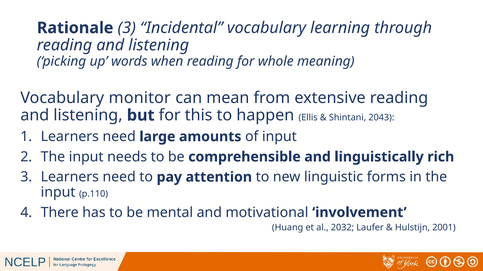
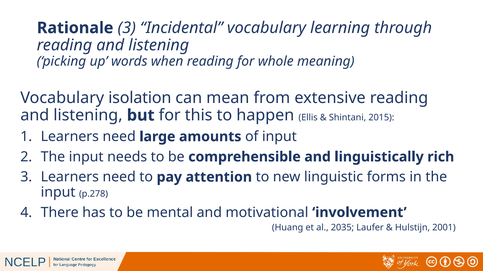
monitor: monitor -> isolation
2043: 2043 -> 2015
p.110: p.110 -> p.278
2032: 2032 -> 2035
